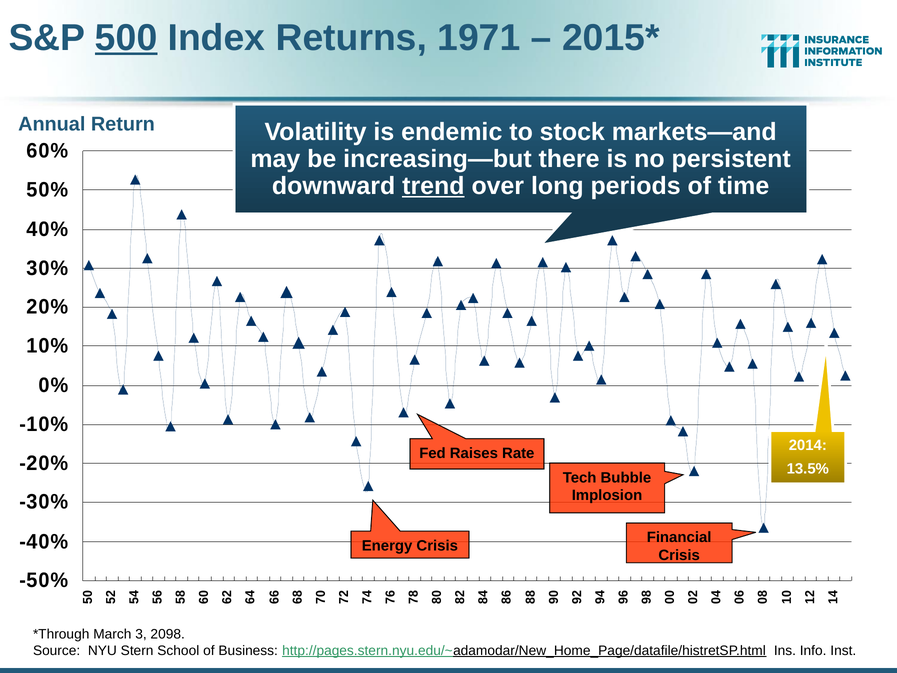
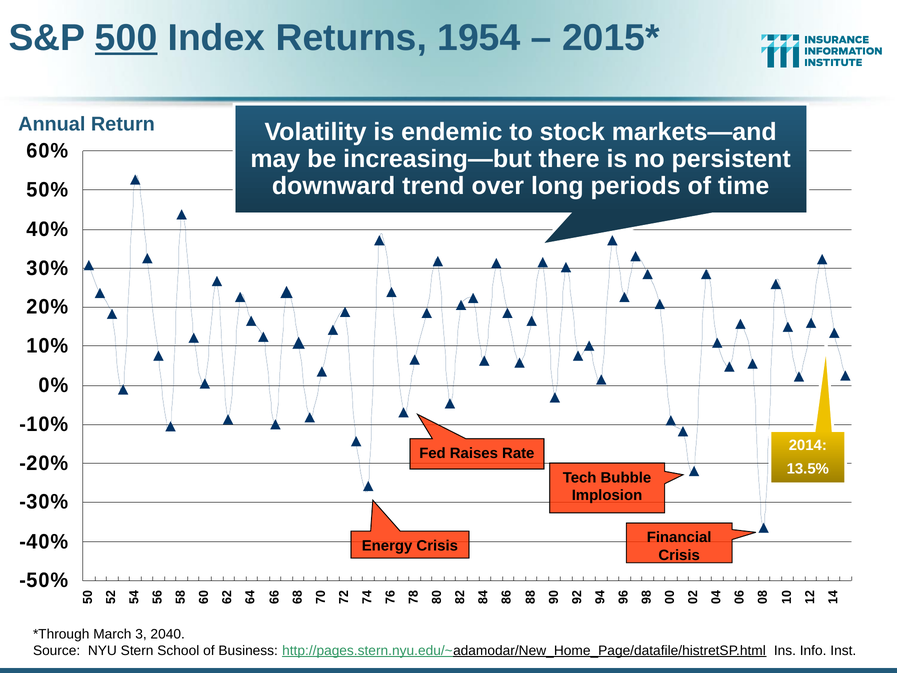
1971: 1971 -> 1954
trend underline: present -> none
2098: 2098 -> 2040
